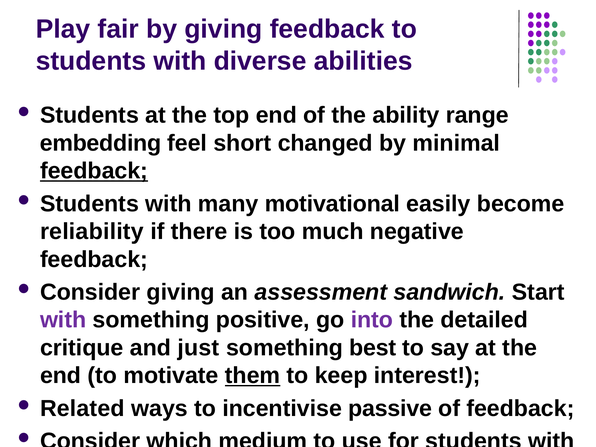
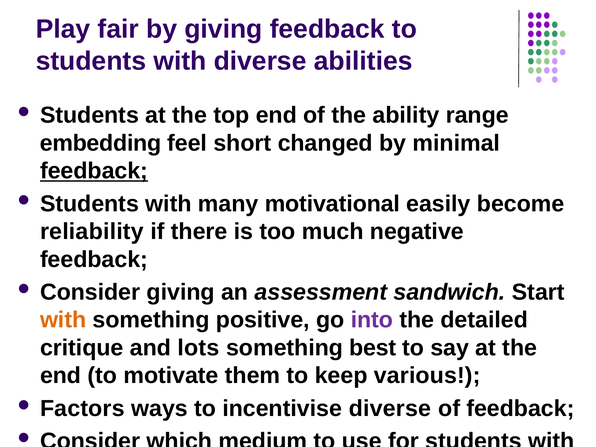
with at (63, 320) colour: purple -> orange
just: just -> lots
them underline: present -> none
interest: interest -> various
Related: Related -> Factors
incentivise passive: passive -> diverse
